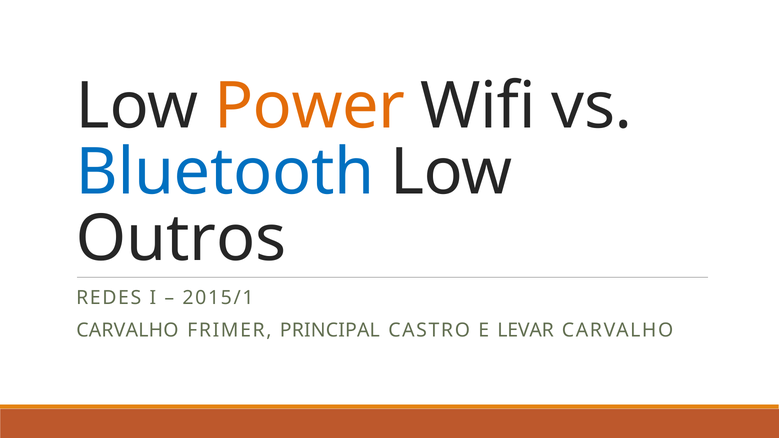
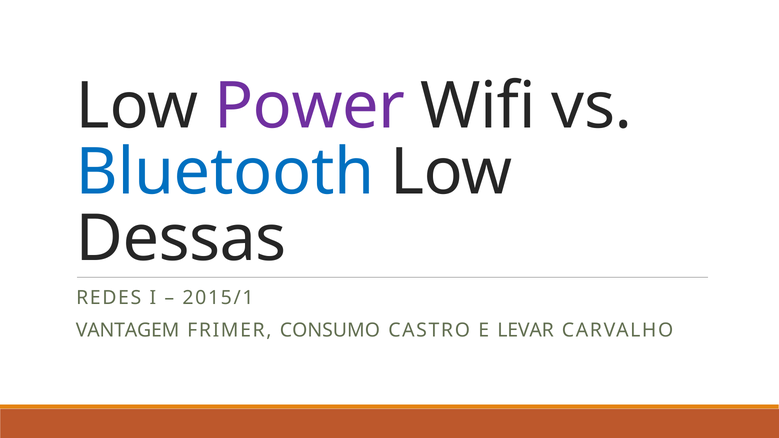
Power colour: orange -> purple
Outros: Outros -> Dessas
CARVALHO at (127, 330): CARVALHO -> VANTAGEM
PRINCIPAL: PRINCIPAL -> CONSUMO
